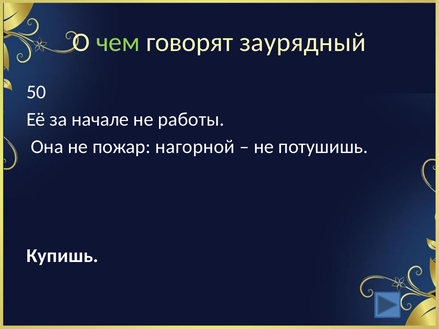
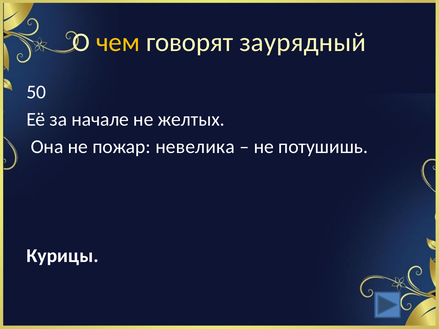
чем colour: light green -> yellow
работы: работы -> желтых
нагорной: нагорной -> невелика
Купишь: Купишь -> Курицы
